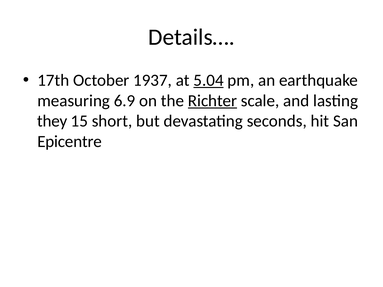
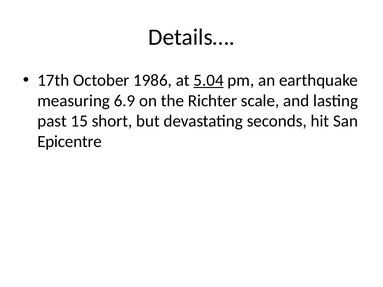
1937: 1937 -> 1986
Richter underline: present -> none
they: they -> past
